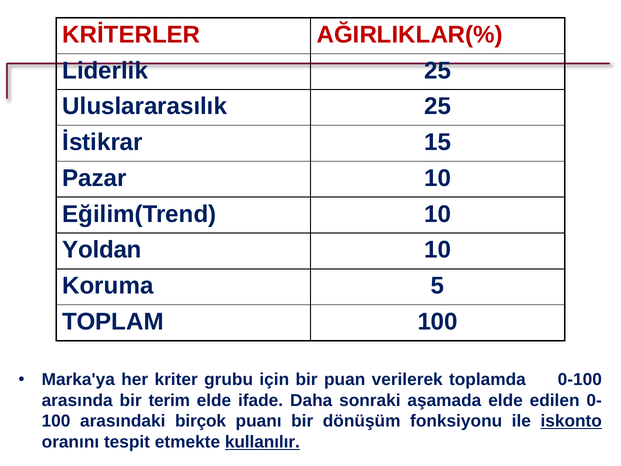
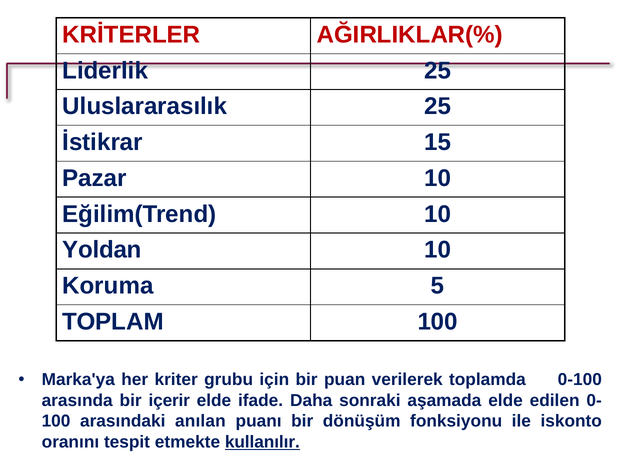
terim: terim -> içerir
birçok: birçok -> anılan
iskonto underline: present -> none
